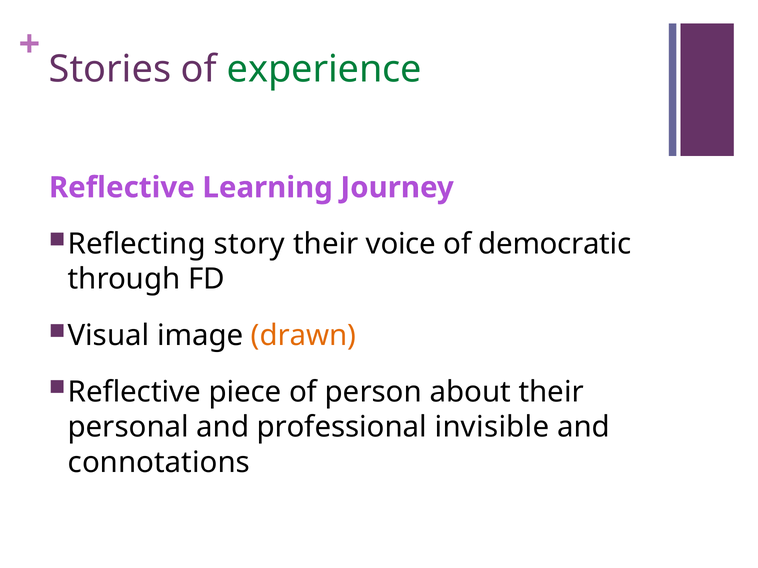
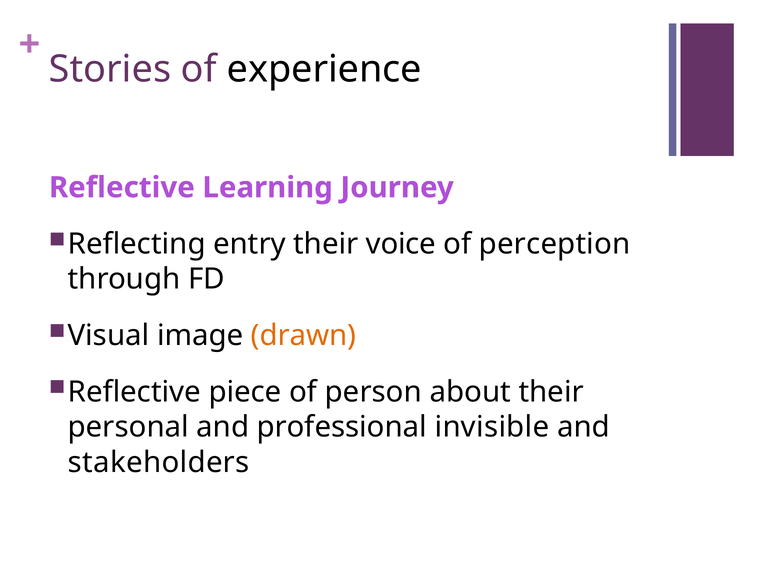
experience colour: green -> black
story: story -> entry
democratic: democratic -> perception
connotations: connotations -> stakeholders
